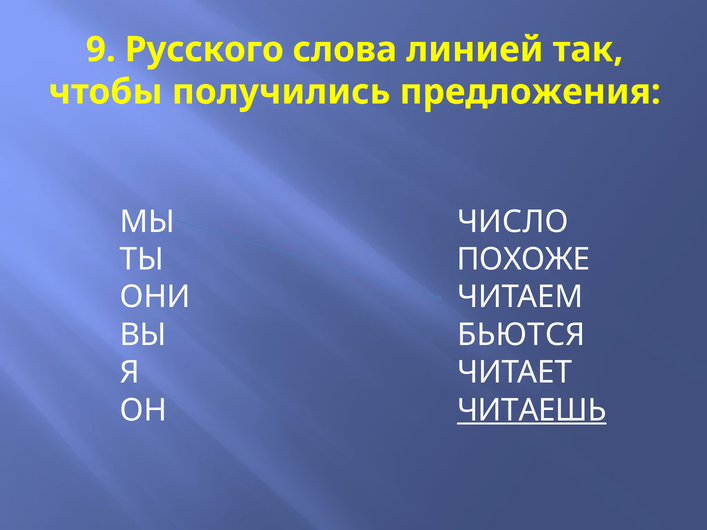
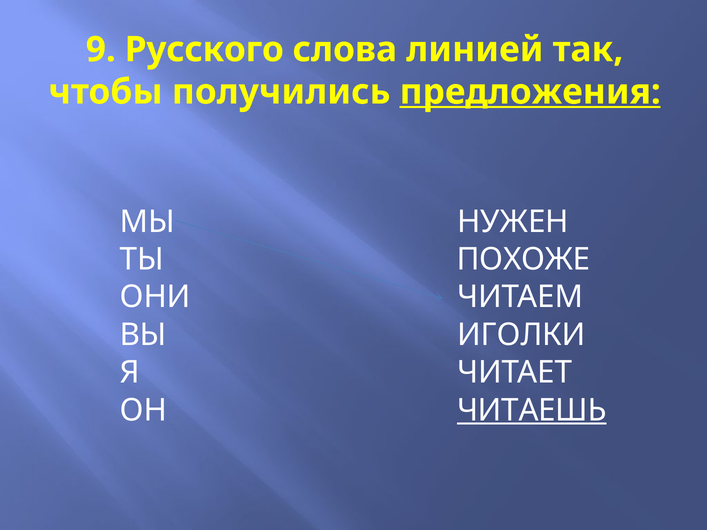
предложения underline: none -> present
ЧИСЛО: ЧИСЛО -> НУЖЕН
БЬЮТСЯ: БЬЮТСЯ -> ИГОЛКИ
